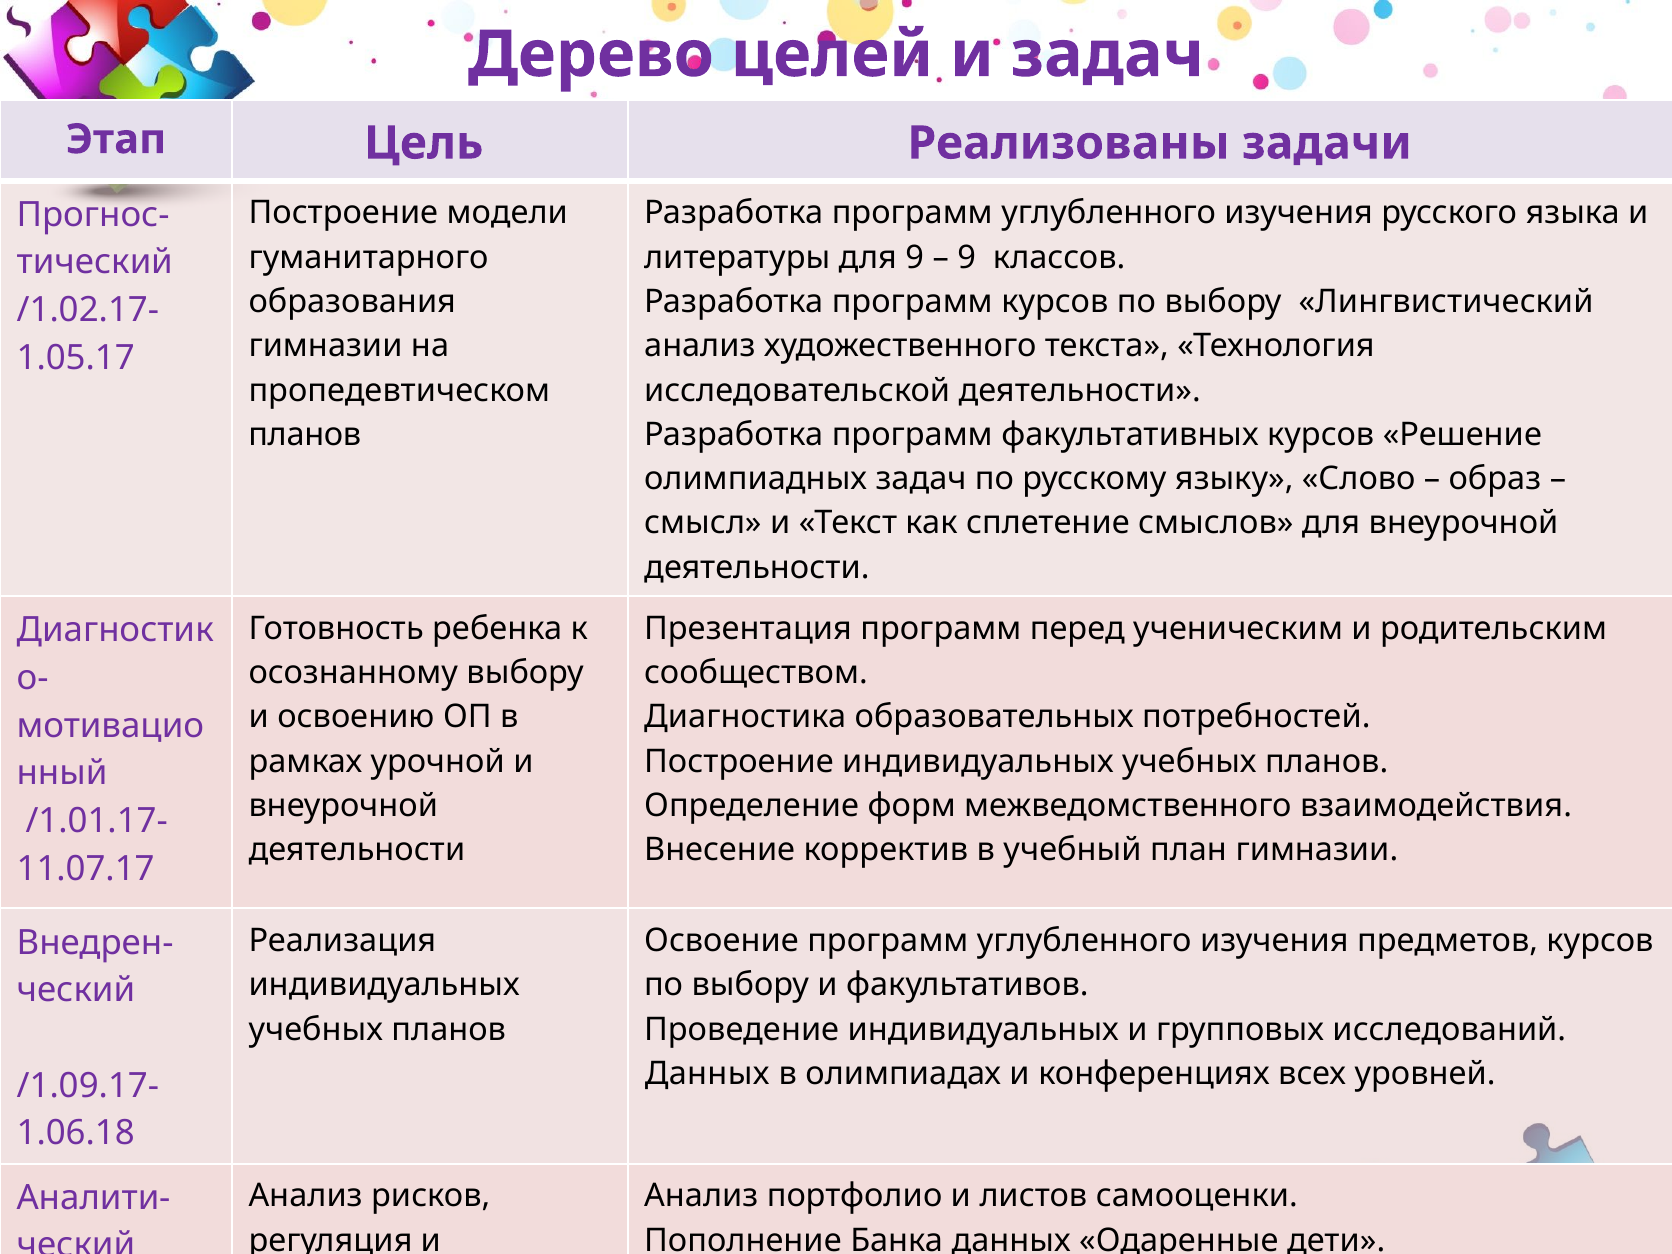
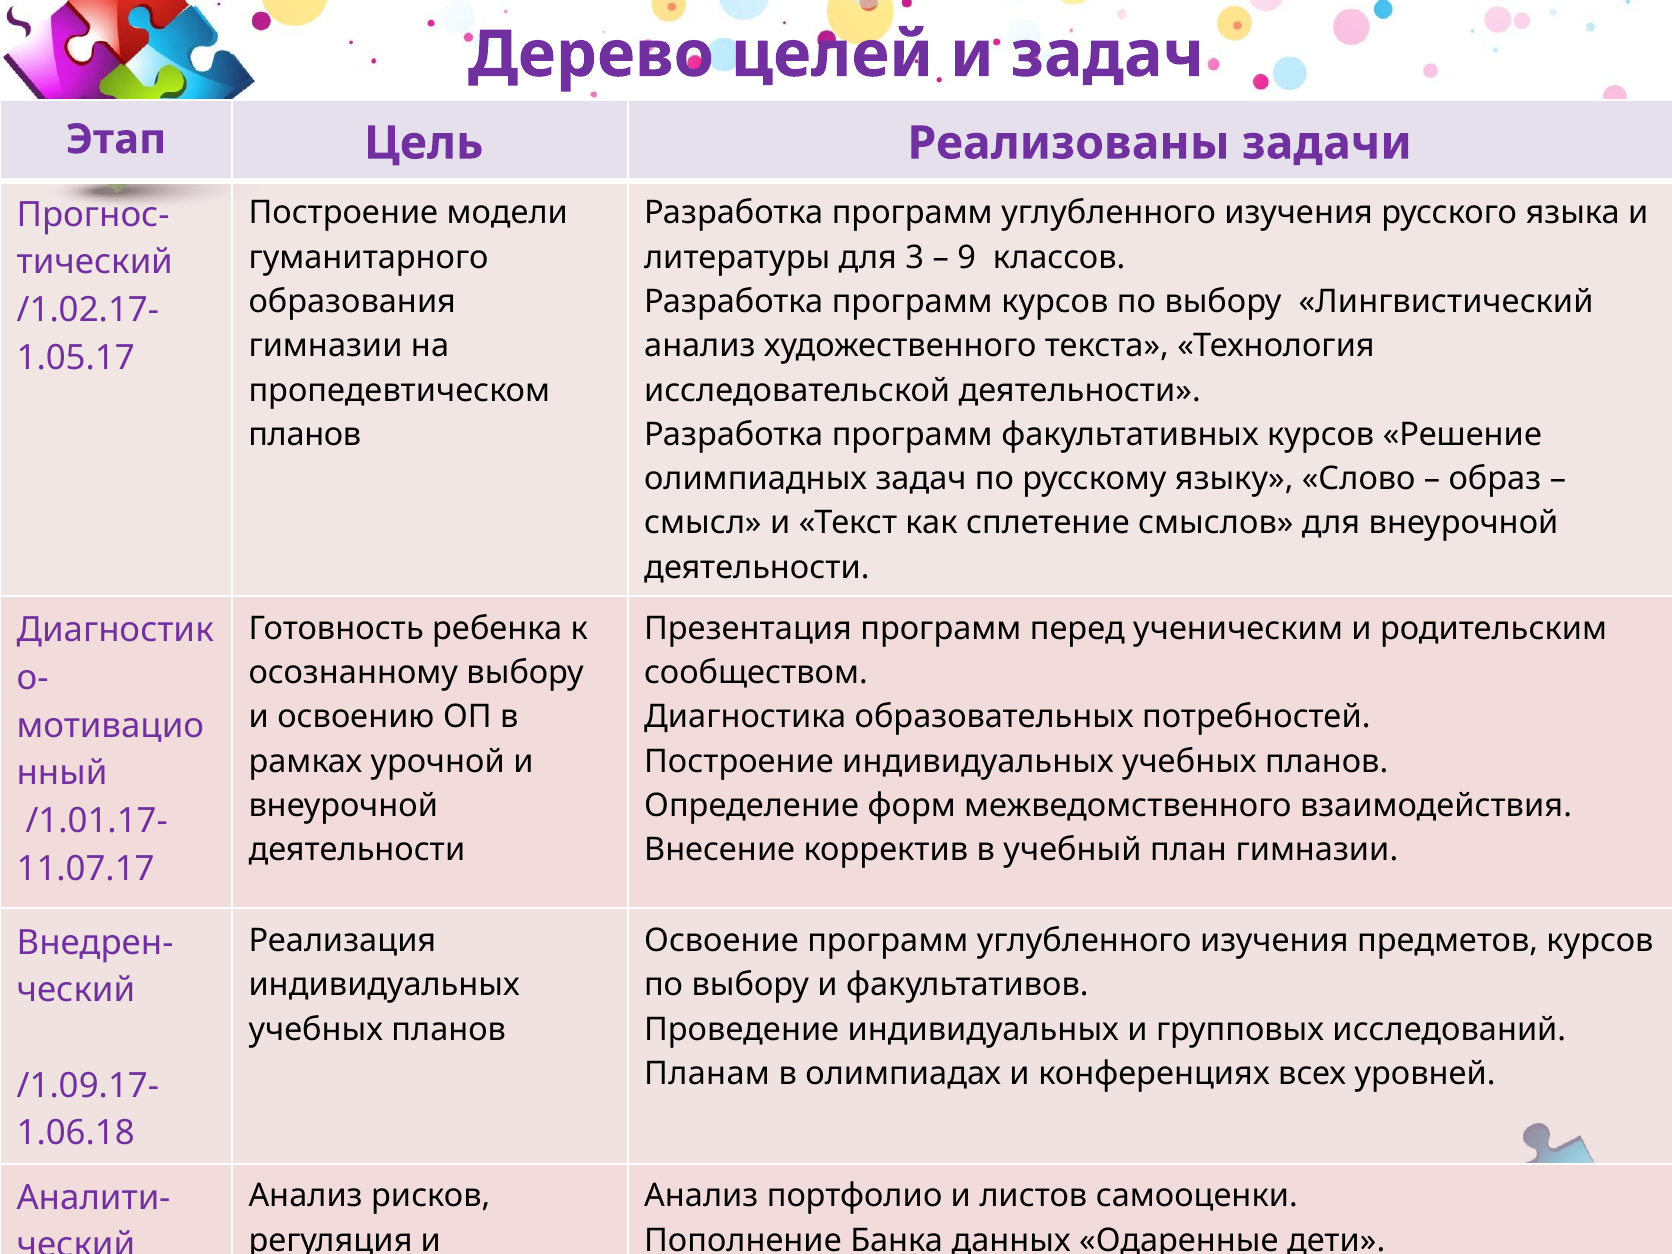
для 9: 9 -> 3
Данных at (707, 1074): Данных -> Планам
